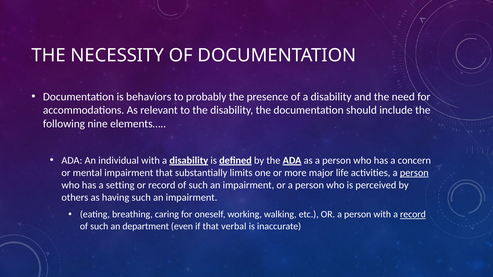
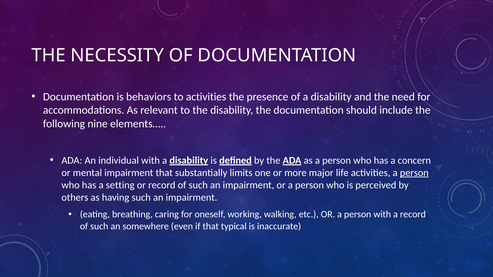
to probably: probably -> activities
record at (413, 215) underline: present -> none
department: department -> somewhere
verbal: verbal -> typical
